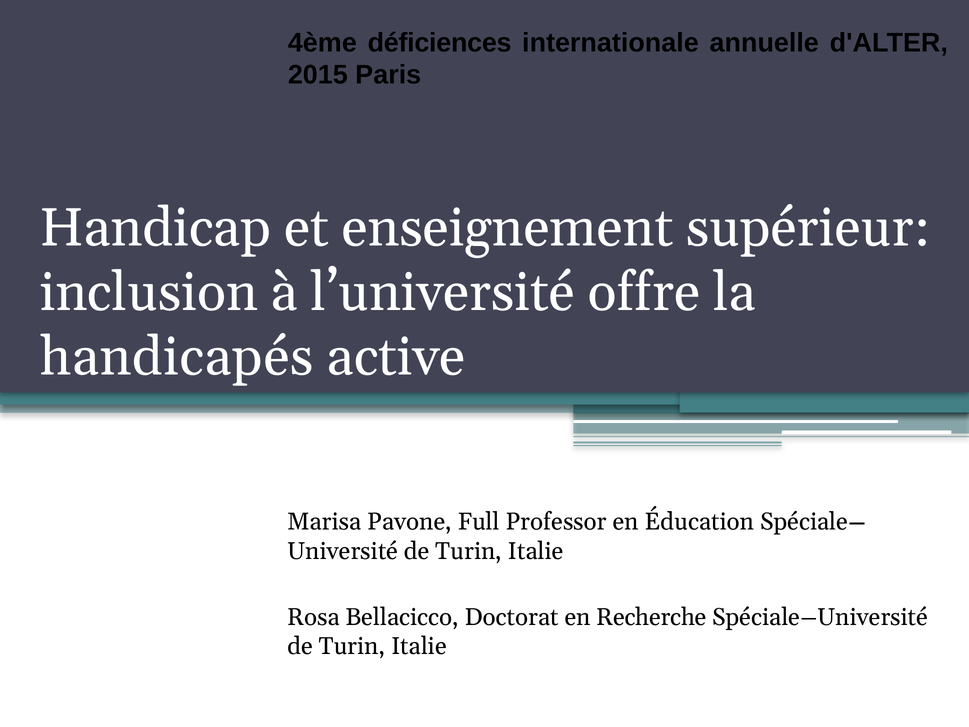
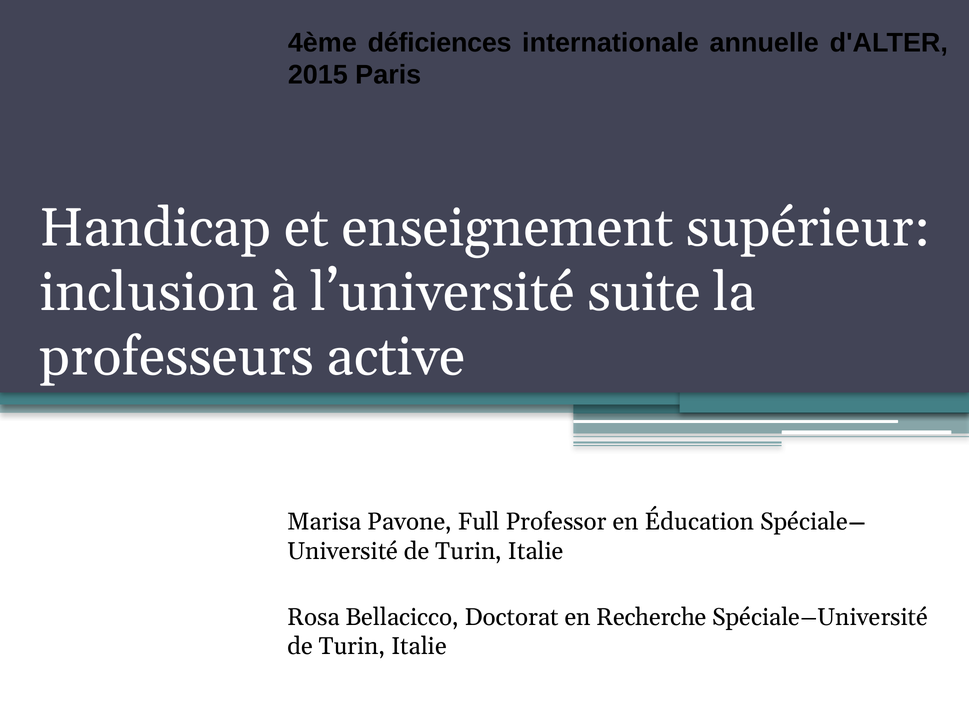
offre: offre -> suite
handicapés: handicapés -> professeurs
